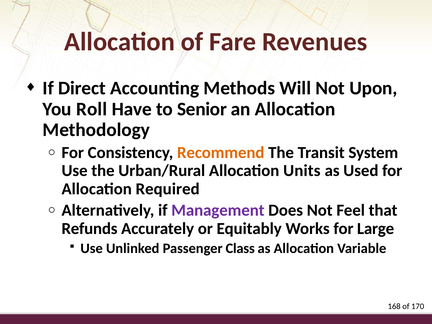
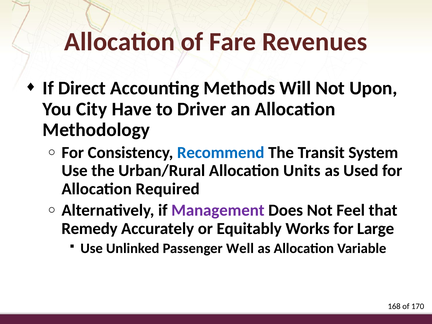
Roll: Roll -> City
Senior: Senior -> Driver
Recommend colour: orange -> blue
Refunds: Refunds -> Remedy
Class: Class -> Well
